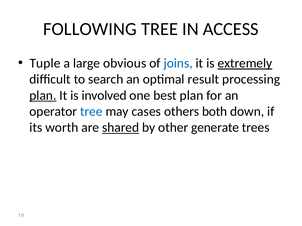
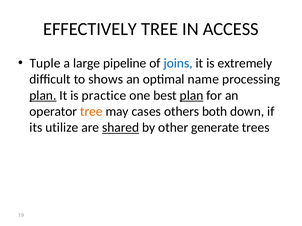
FOLLOWING: FOLLOWING -> EFFECTIVELY
obvious: obvious -> pipeline
extremely underline: present -> none
search: search -> shows
result: result -> name
involved: involved -> practice
plan at (192, 96) underline: none -> present
tree at (91, 112) colour: blue -> orange
worth: worth -> utilize
